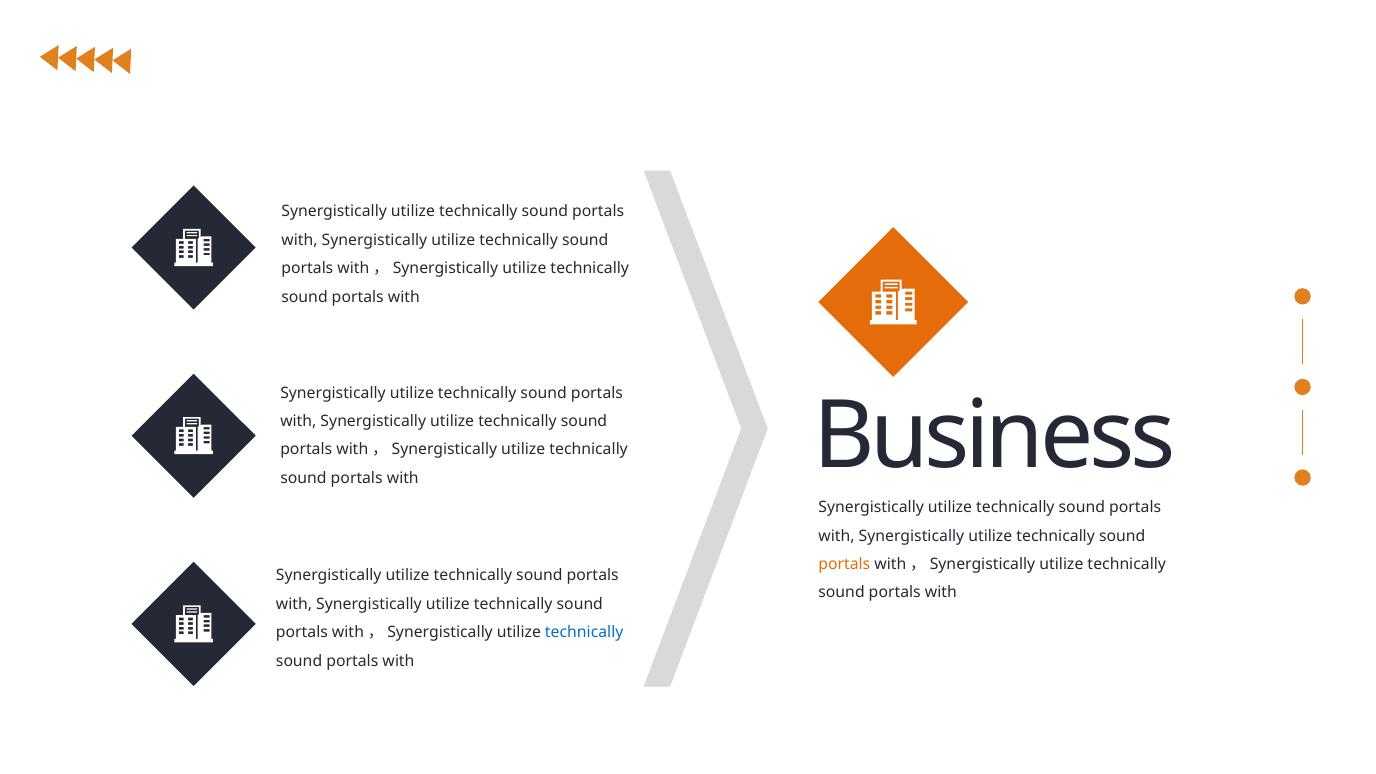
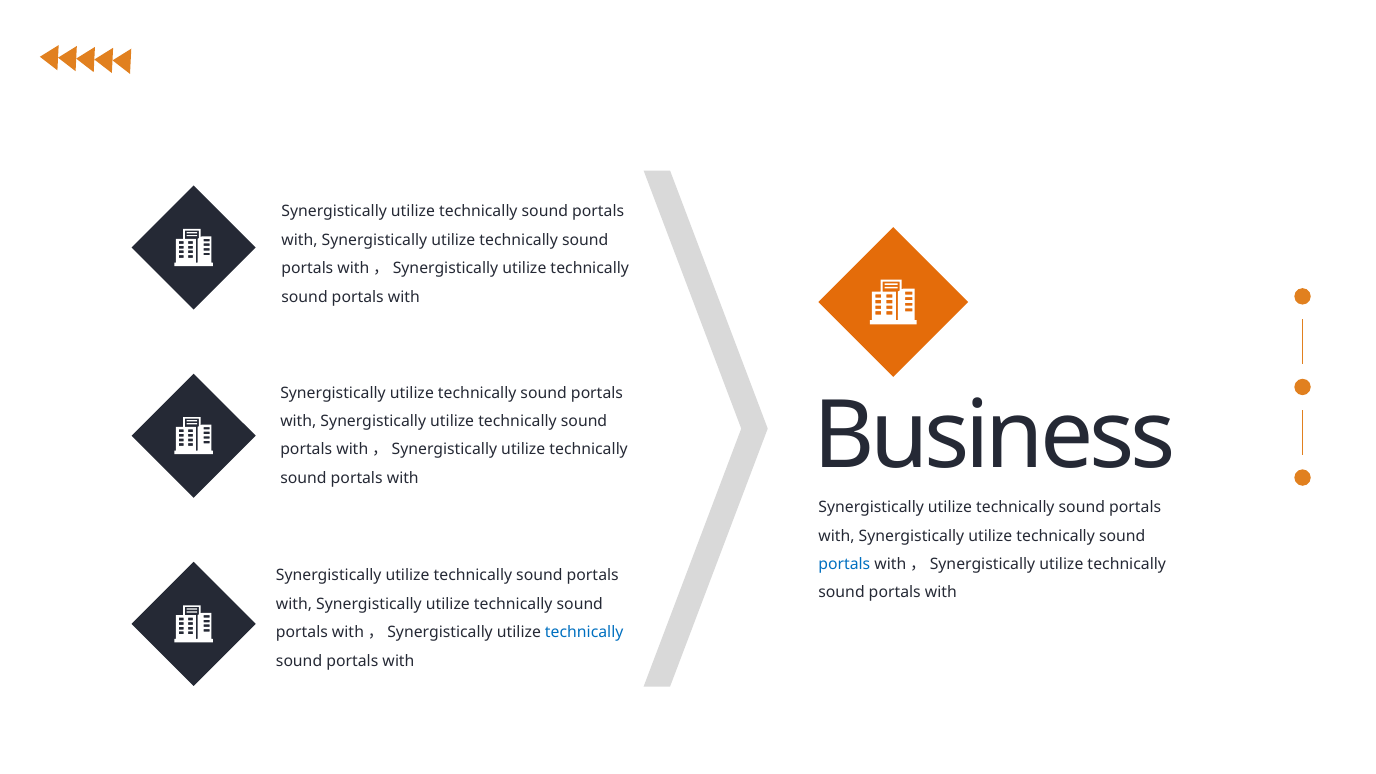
portals at (844, 564) colour: orange -> blue
